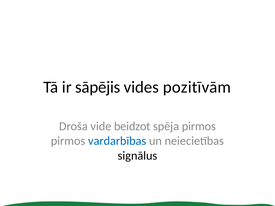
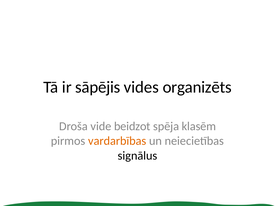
pozitīvām: pozitīvām -> organizēts
spēja pirmos: pirmos -> klasēm
vardarbības colour: blue -> orange
